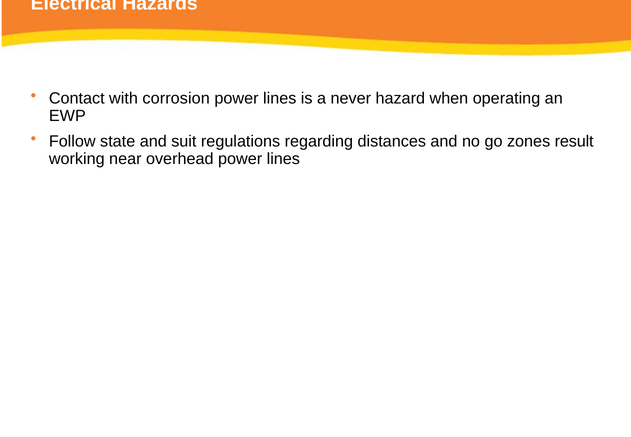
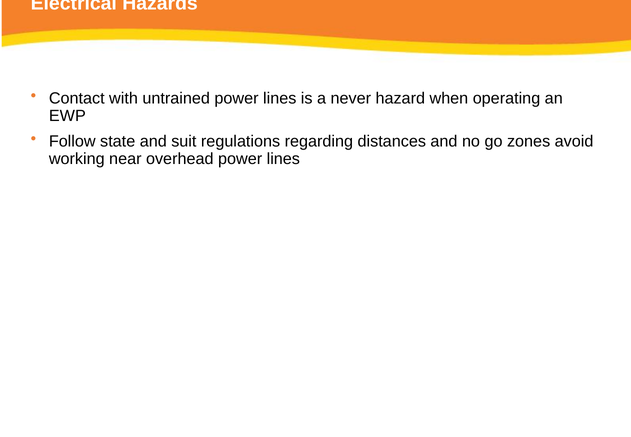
corrosion: corrosion -> untrained
result: result -> avoid
